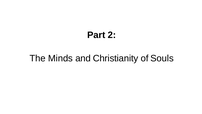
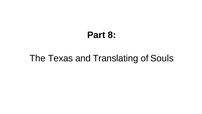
2: 2 -> 8
Minds: Minds -> Texas
Christianity: Christianity -> Translating
